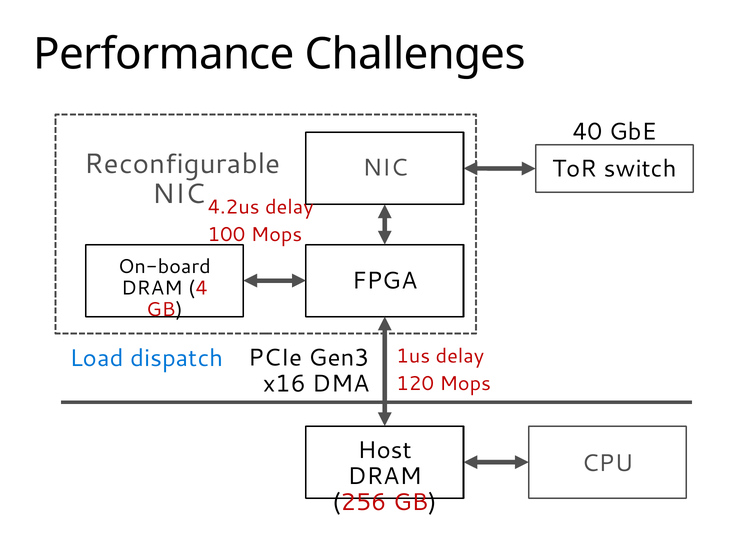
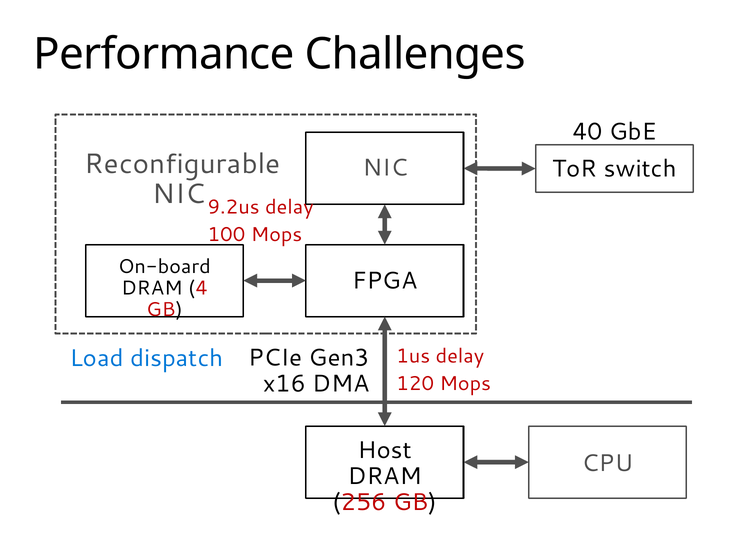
4.2us: 4.2us -> 9.2us
